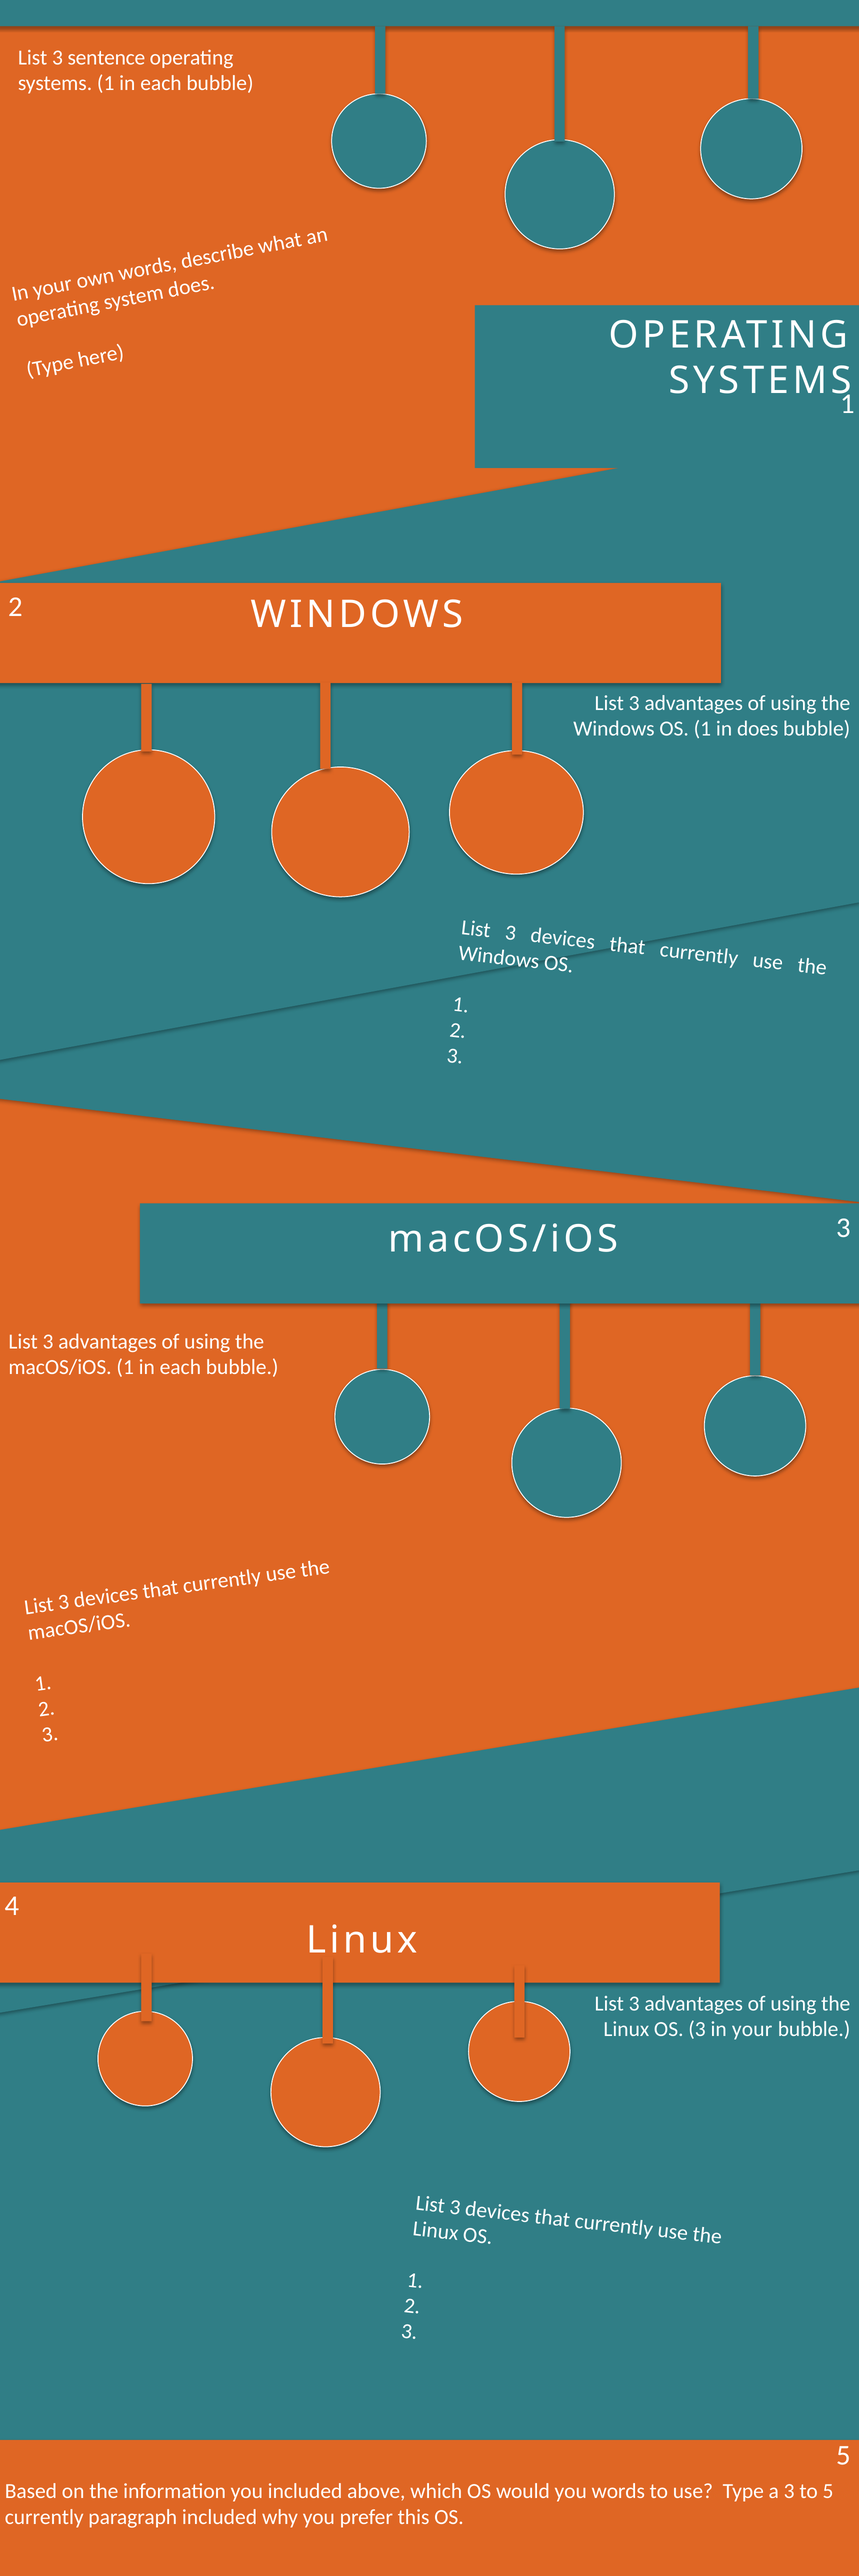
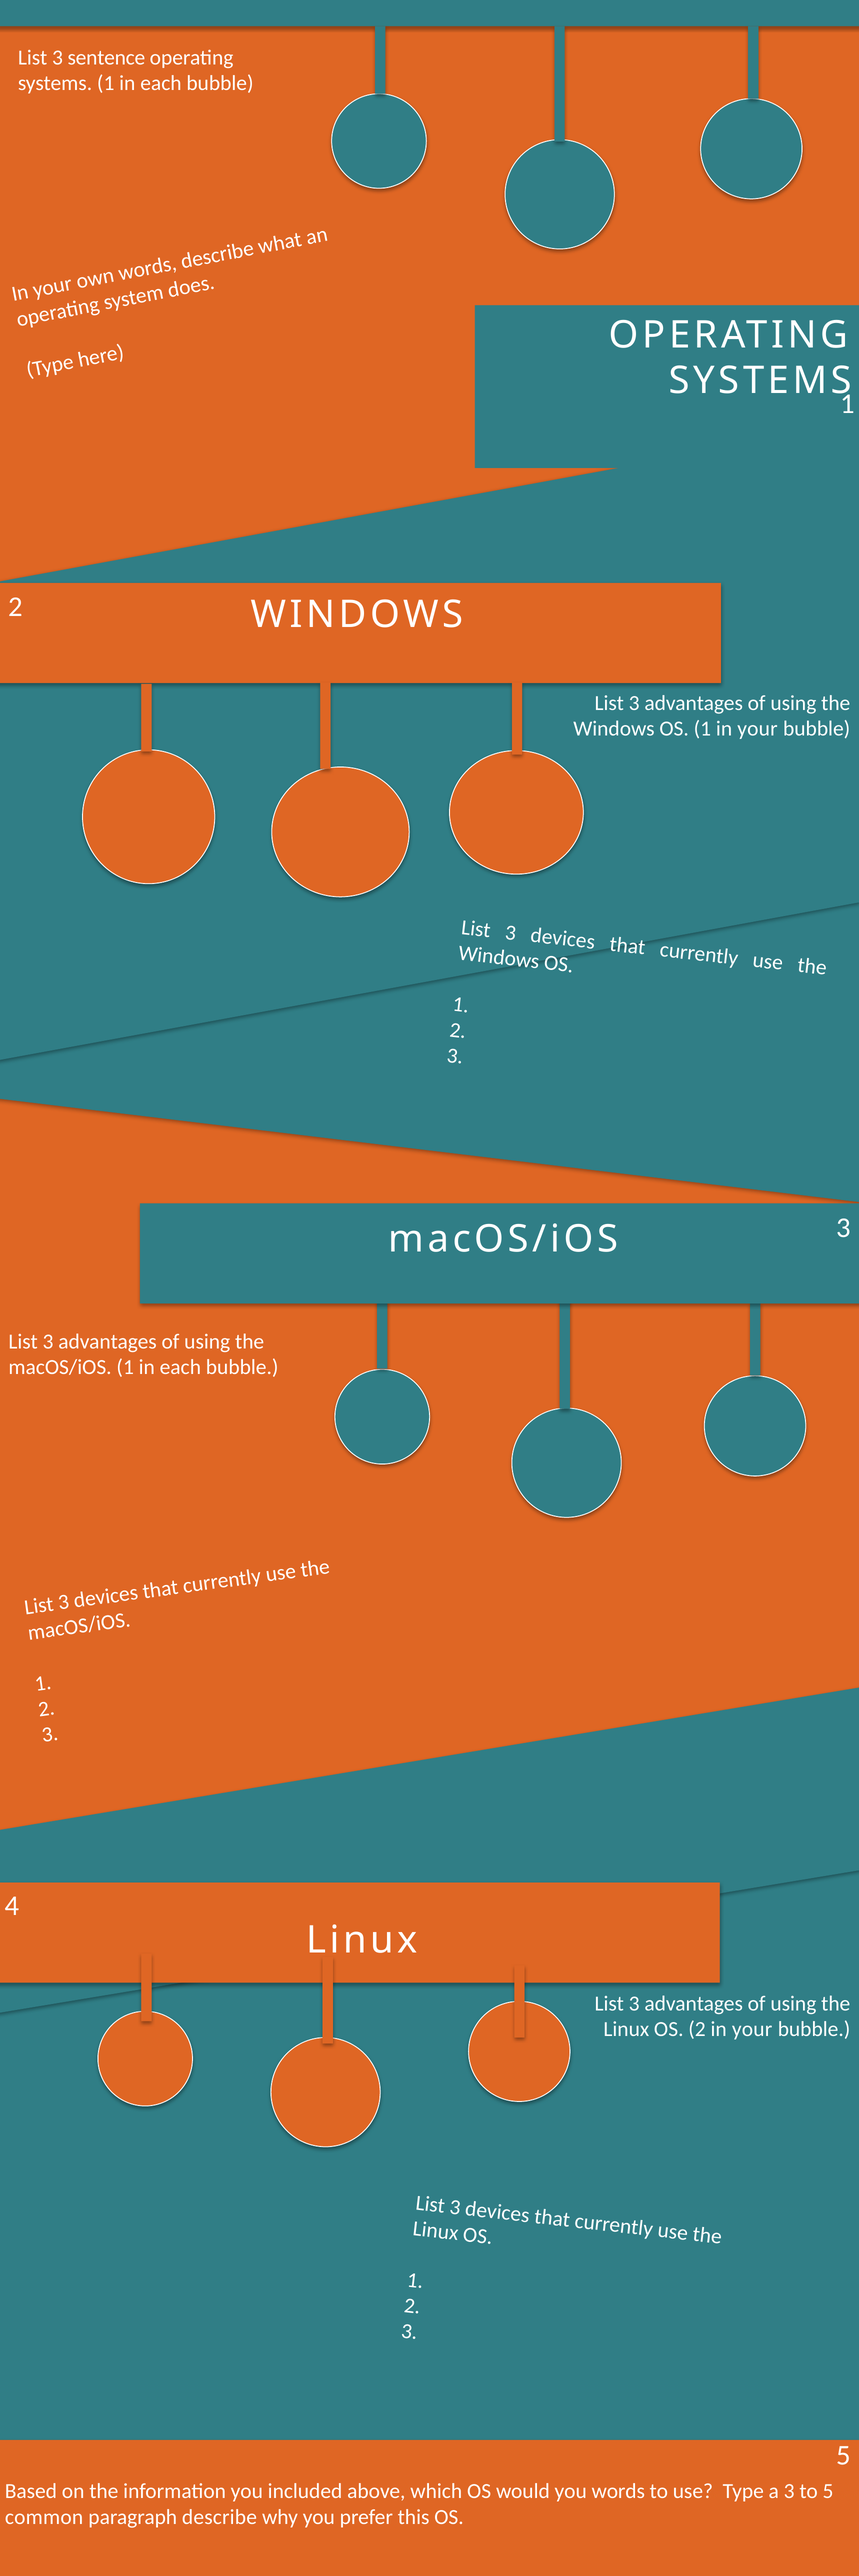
1 in does: does -> your
OS 3: 3 -> 2
currently at (44, 2518): currently -> common
paragraph included: included -> describe
